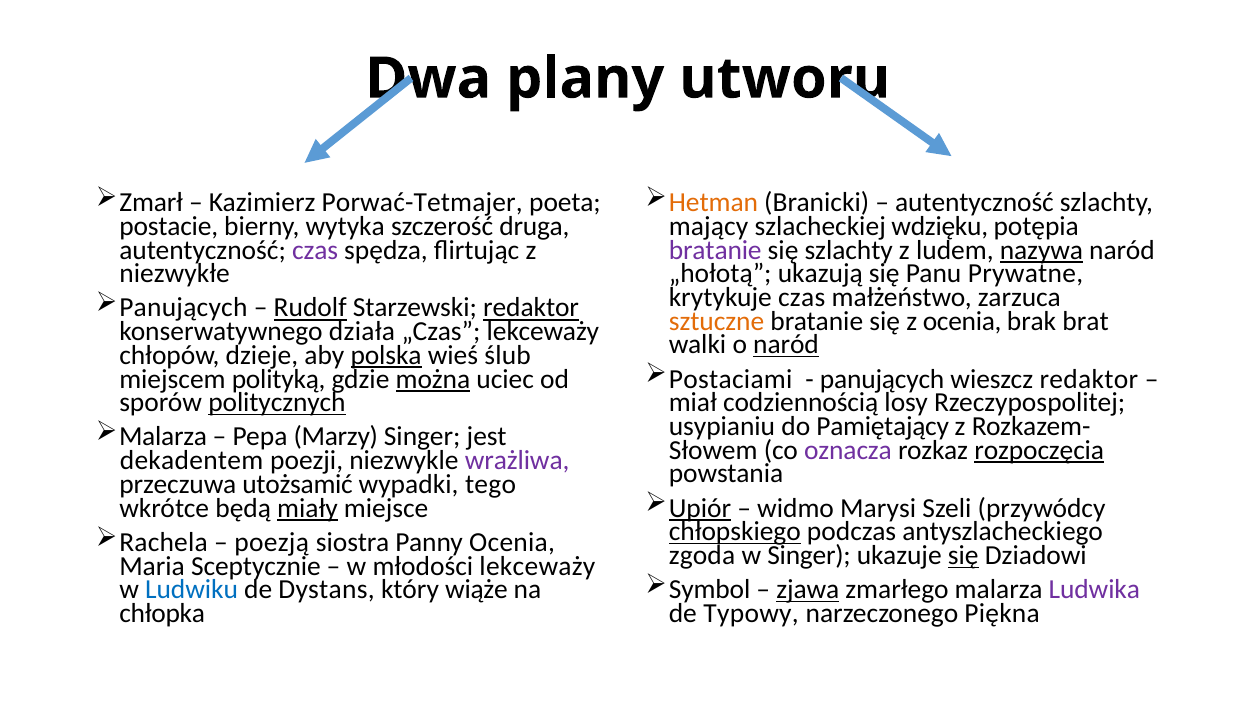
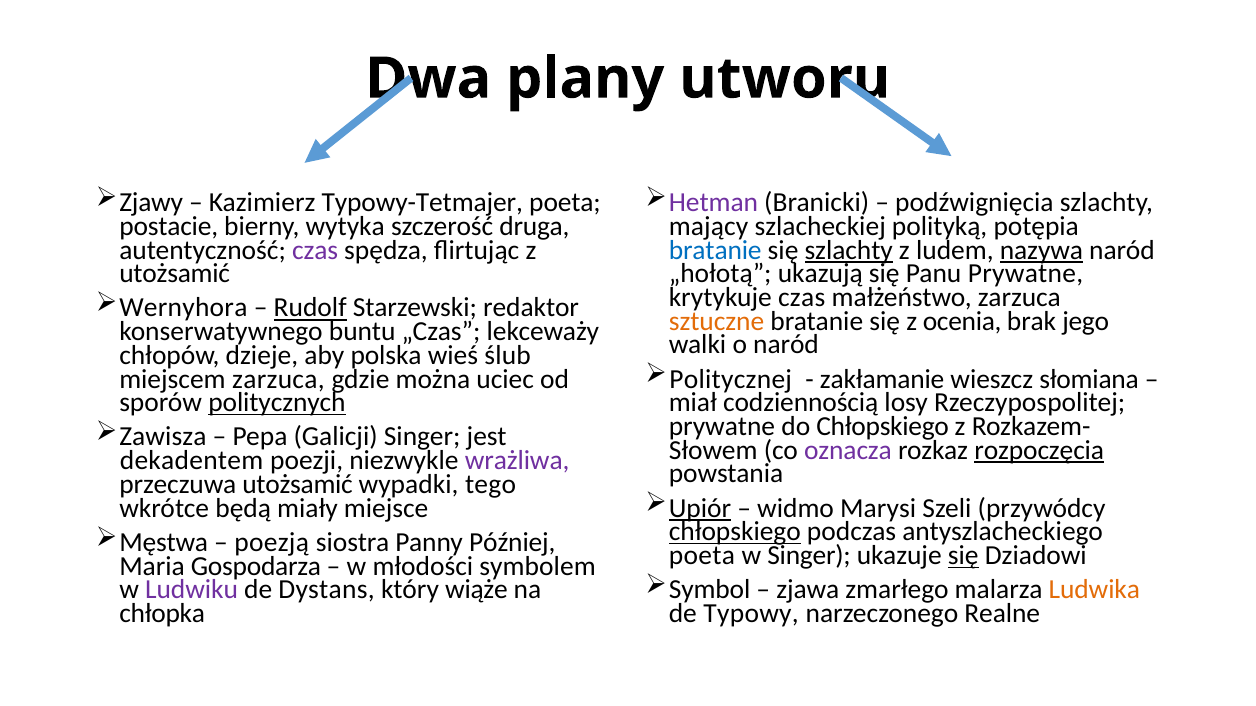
Zmarł: Zmarł -> Zjawy
Porwać-Tetmajer: Porwać-Tetmajer -> Typowy-Tetmajer
Hetman colour: orange -> purple
autentyczność at (974, 203): autentyczność -> podźwignięcia
wdzięku: wdzięku -> polityką
bratanie at (715, 250) colour: purple -> blue
szlachty at (849, 250) underline: none -> present
niezwykłe at (175, 274): niezwykłe -> utożsamić
Panujących at (183, 308): Panujących -> Wernyhora
redaktor at (531, 308) underline: present -> none
brat: brat -> jego
działa: działa -> buntu
naród at (786, 345) underline: present -> none
polska underline: present -> none
Postaciami: Postaciami -> Politycznej
panujących at (882, 379): panujących -> zakłamanie
wieszcz redaktor: redaktor -> słomiana
miejscem polityką: polityką -> zarzuca
można underline: present -> none
usypianiu at (722, 427): usypianiu -> prywatne
do Pamiętający: Pamiętający -> Chłopskiego
Malarza at (163, 437): Malarza -> Zawisza
Marzy: Marzy -> Galicji
miały underline: present -> none
Rachela: Rachela -> Męstwa
Panny Ocenia: Ocenia -> Później
zgoda at (702, 556): zgoda -> poeta
Sceptycznie: Sceptycznie -> Gospodarza
młodości lekceważy: lekceważy -> symbolem
zjawa underline: present -> none
Ludwika colour: purple -> orange
Ludwiku colour: blue -> purple
Piękna: Piękna -> Realne
